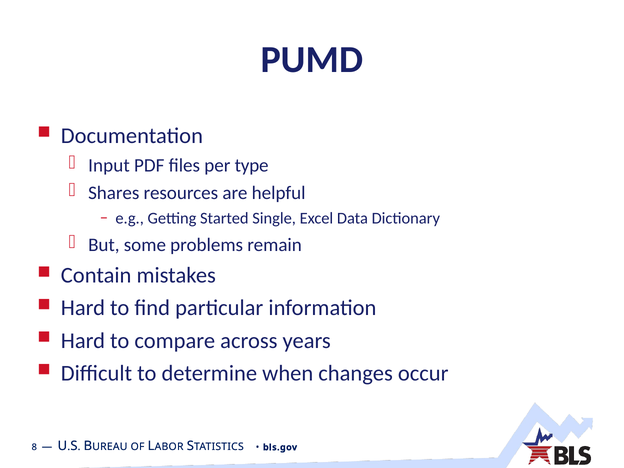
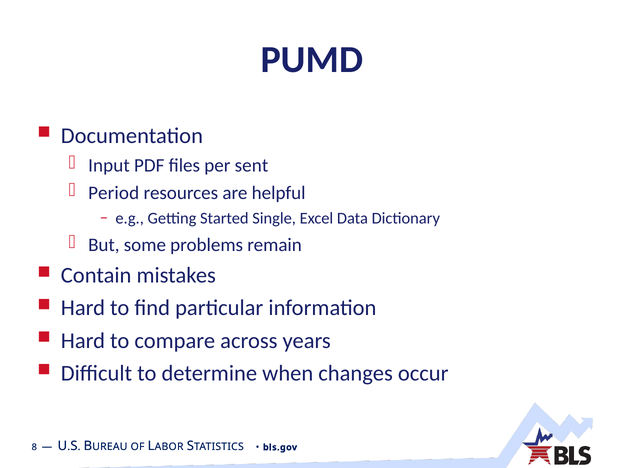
type: type -> sent
Shares: Shares -> Period
